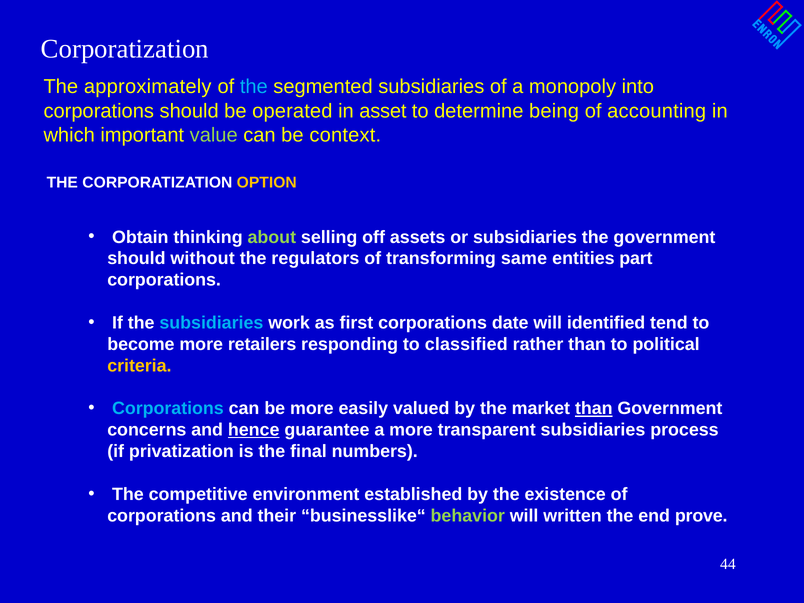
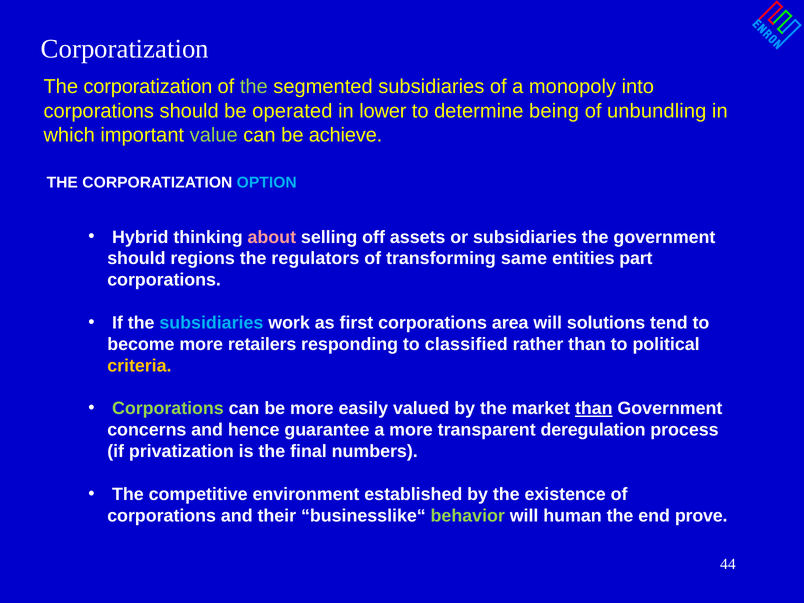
approximately at (148, 87): approximately -> corporatization
the at (254, 87) colour: light blue -> light green
asset: asset -> lower
accounting: accounting -> unbundling
context: context -> achieve
OPTION colour: yellow -> light blue
Obtain: Obtain -> Hybrid
about colour: light green -> pink
without: without -> regions
date: date -> area
identified: identified -> solutions
Corporations at (168, 409) colour: light blue -> light green
hence underline: present -> none
transparent subsidiaries: subsidiaries -> deregulation
written: written -> human
